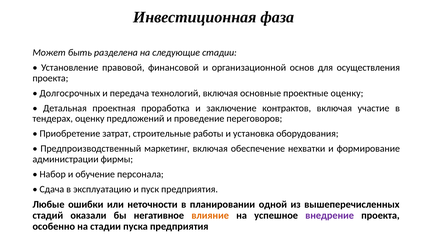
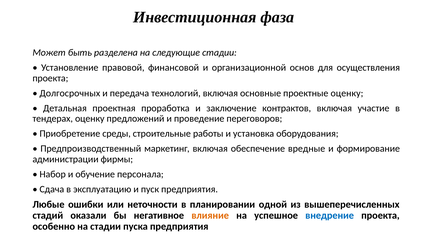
затрат: затрат -> среды
нехватки: нехватки -> вредные
внедрение colour: purple -> blue
